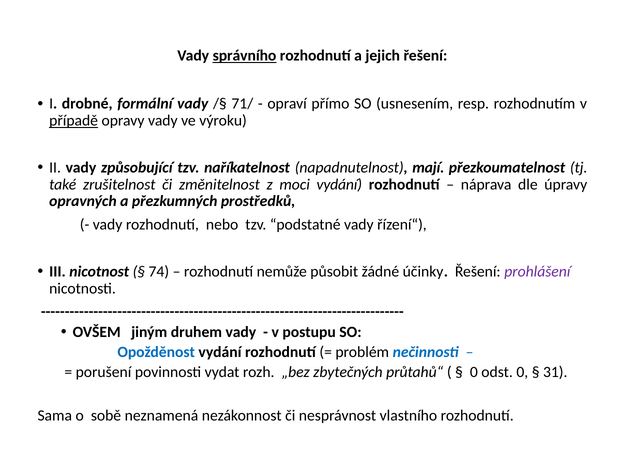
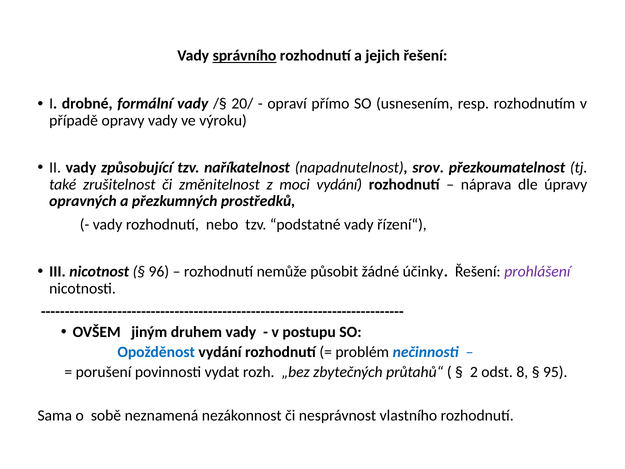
71/: 71/ -> 20/
případě underline: present -> none
mají: mají -> srov
74: 74 -> 96
0 at (474, 372): 0 -> 2
odst 0: 0 -> 8
31: 31 -> 95
